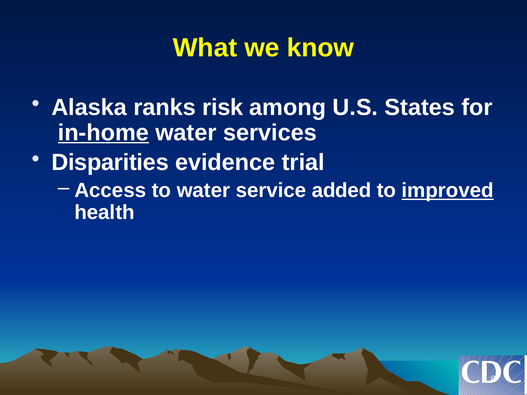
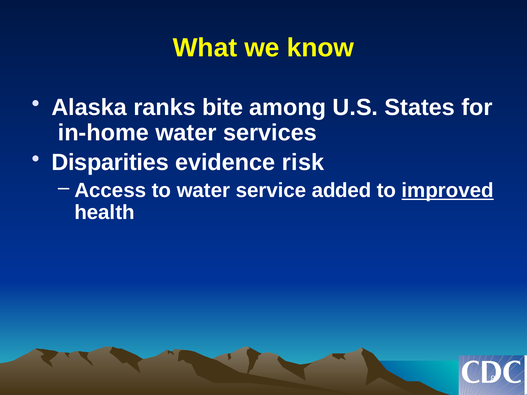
risk: risk -> bite
in-home underline: present -> none
trial: trial -> risk
